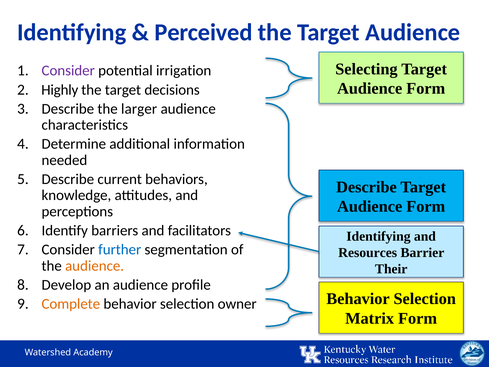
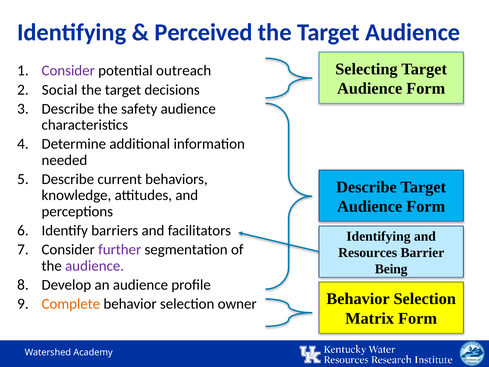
irrigation: irrigation -> outreach
Highly: Highly -> Social
larger: larger -> safety
further colour: blue -> purple
audience at (95, 266) colour: orange -> purple
Their: Their -> Being
